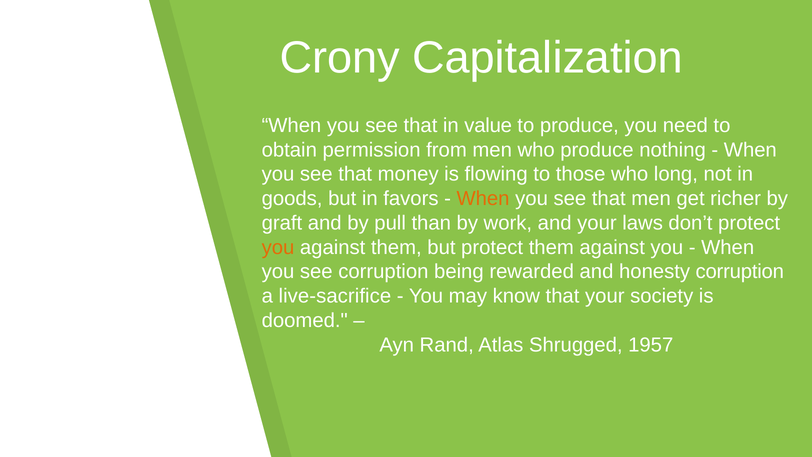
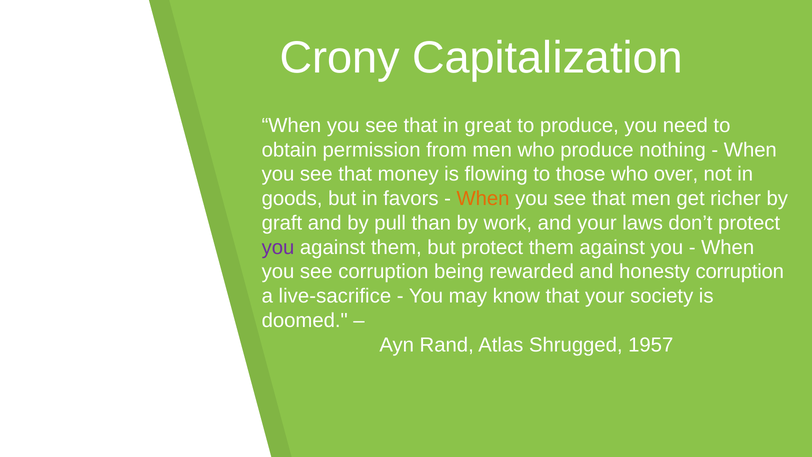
value: value -> great
long: long -> over
you at (278, 247) colour: orange -> purple
